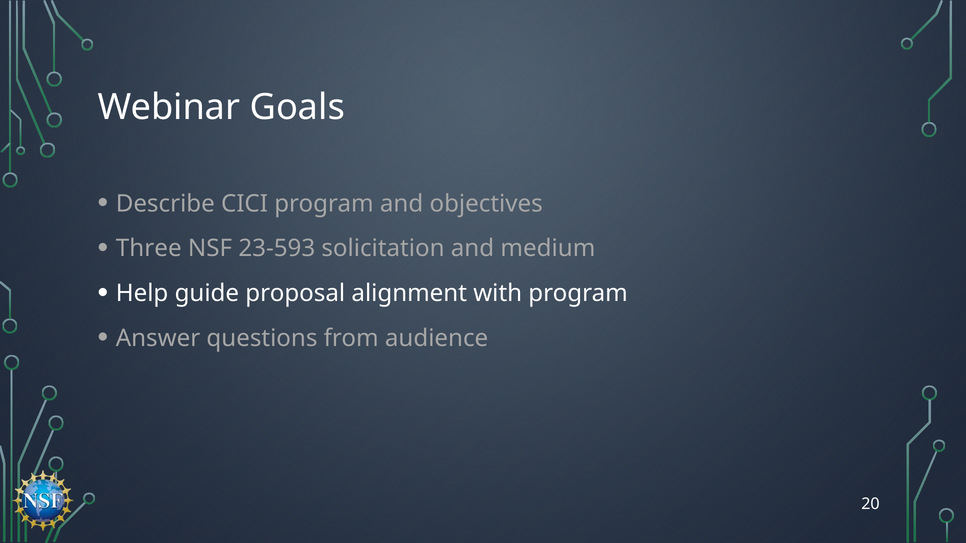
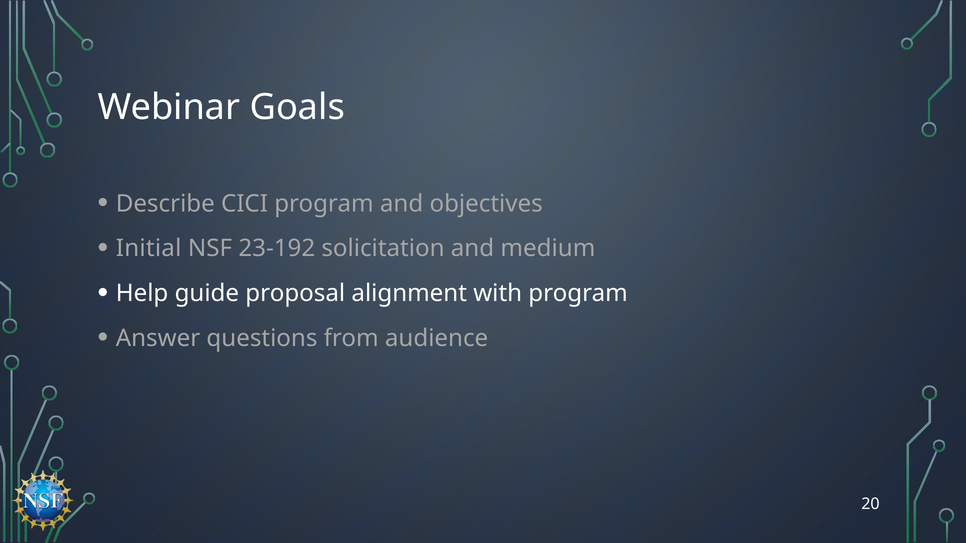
Three: Three -> Initial
23-593: 23-593 -> 23-192
